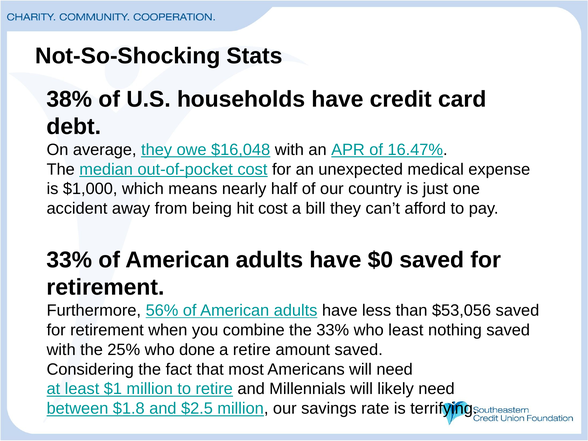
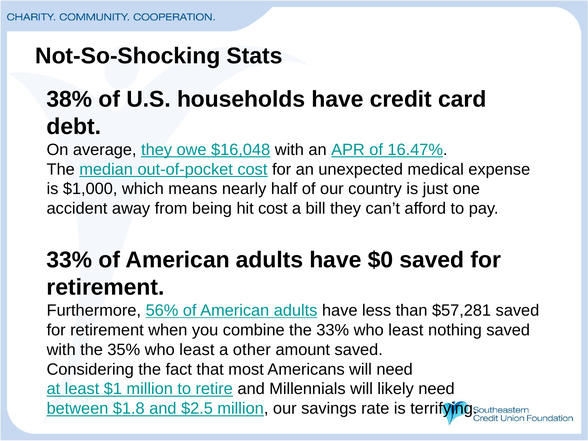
$53,056: $53,056 -> $57,281
25%: 25% -> 35%
done at (197, 350): done -> least
a retire: retire -> other
